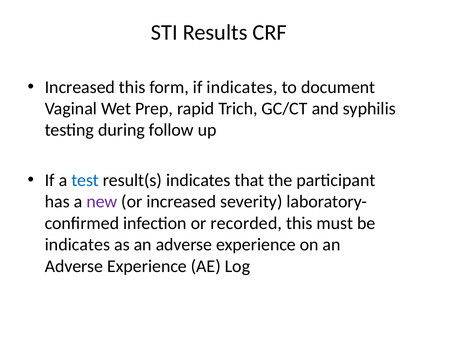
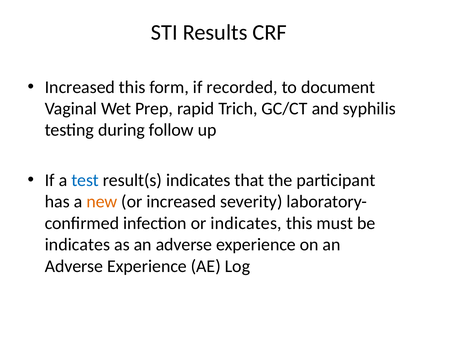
if indicates: indicates -> recorded
new colour: purple -> orange
or recorded: recorded -> indicates
